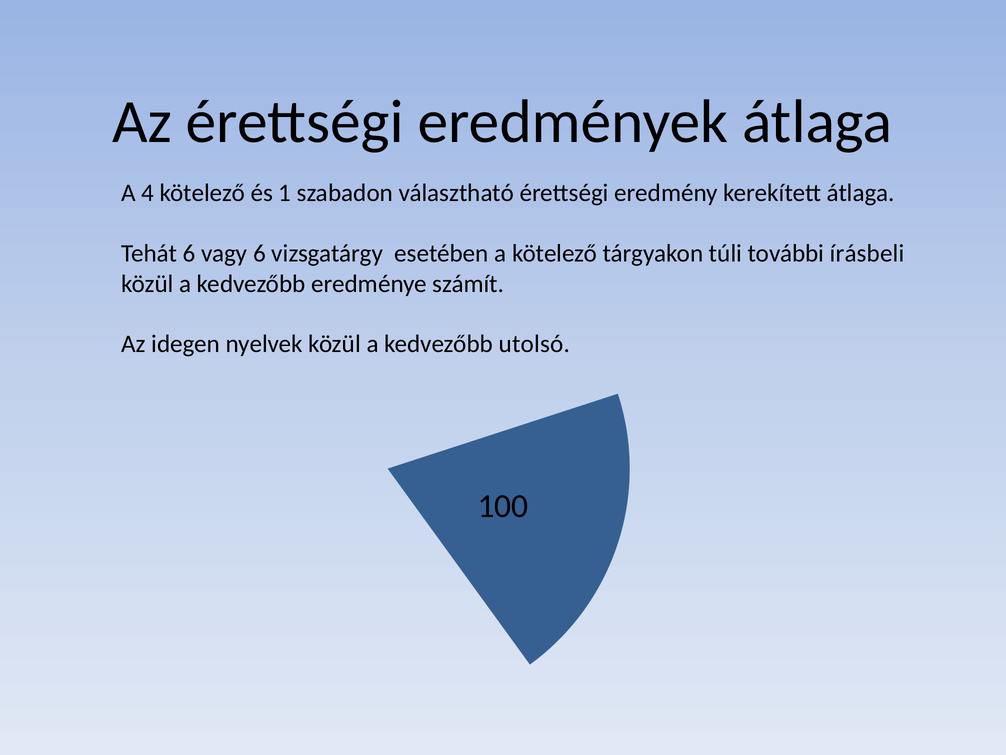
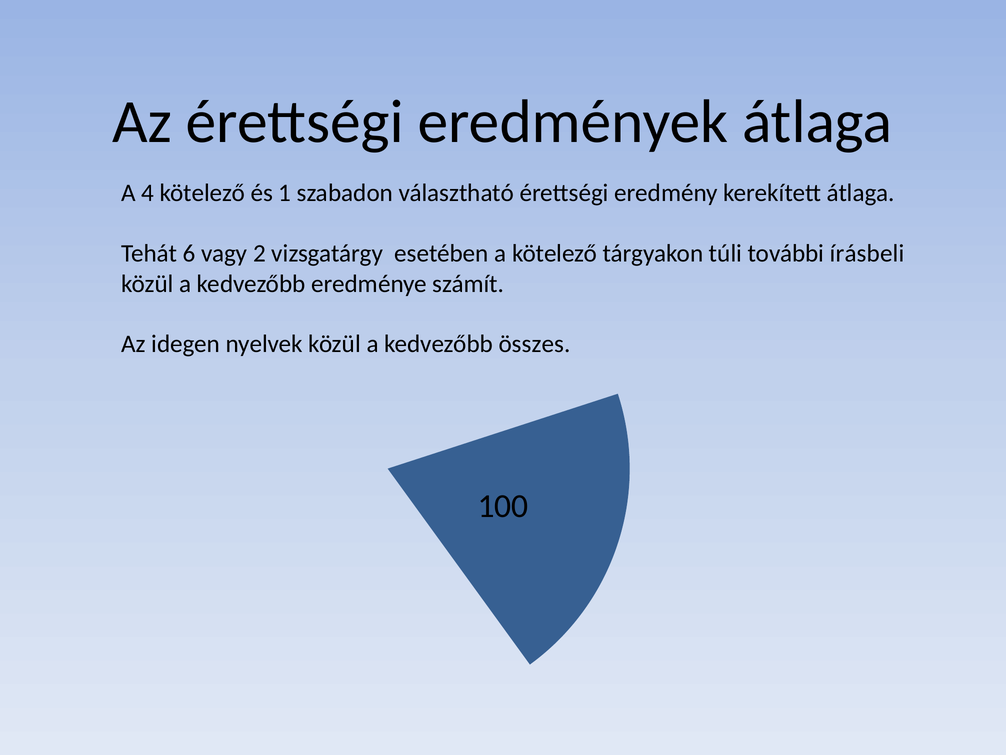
vagy 6: 6 -> 2
utolsó: utolsó -> összes
